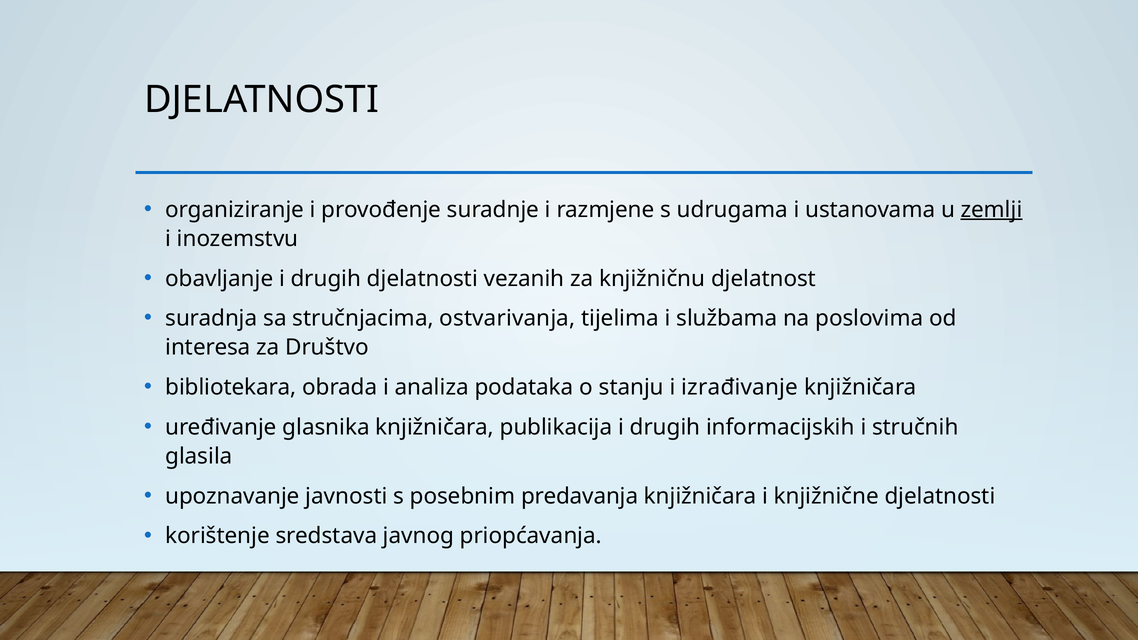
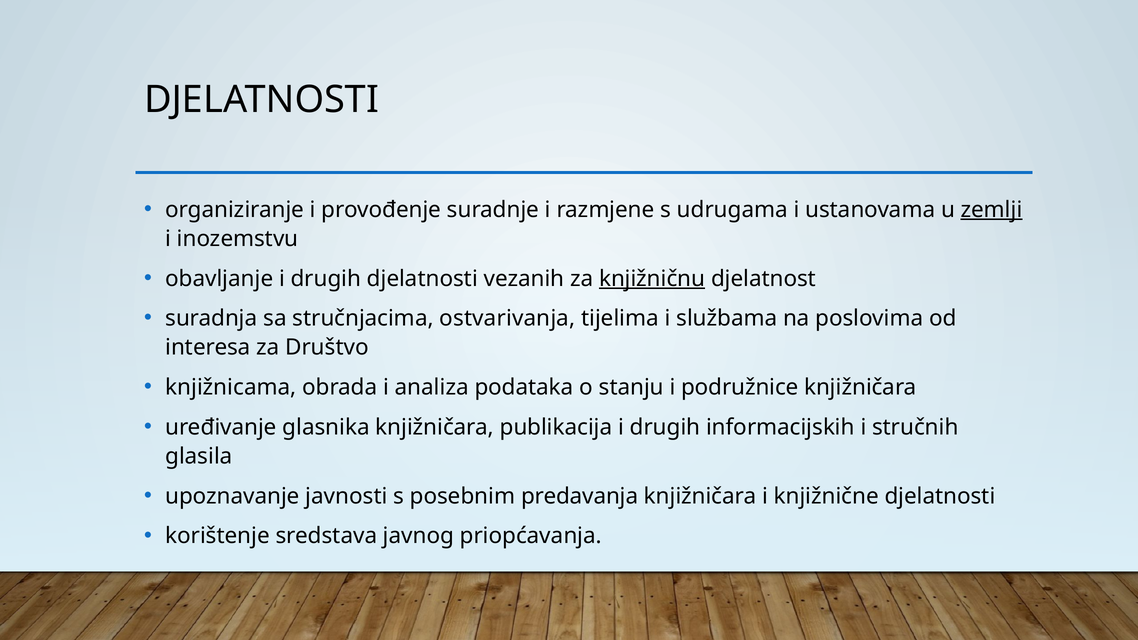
knjižničnu underline: none -> present
bibliotekara: bibliotekara -> knjižnicama
izrađivanje: izrađivanje -> podružnice
